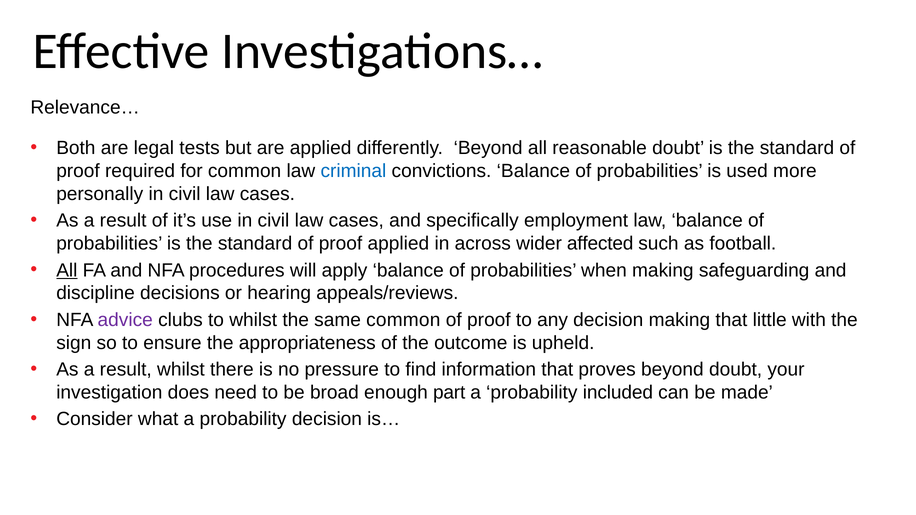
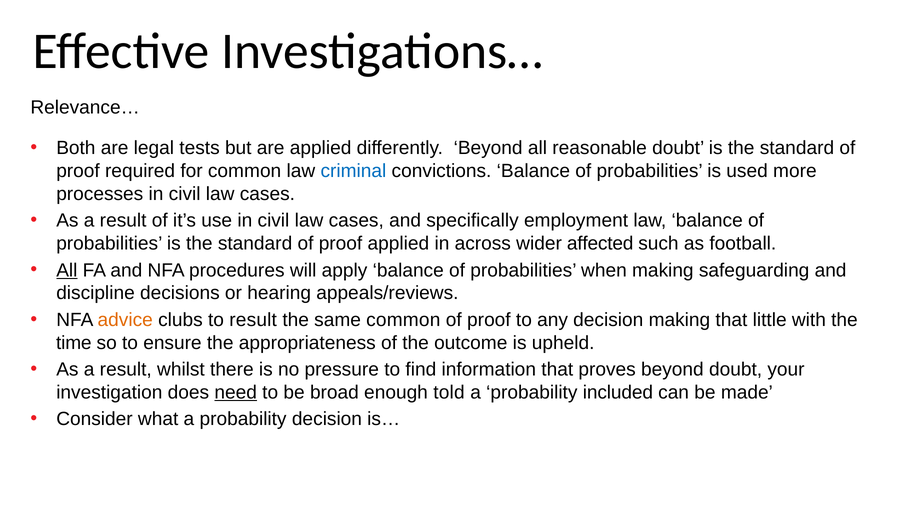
personally: personally -> processes
advice colour: purple -> orange
to whilst: whilst -> result
sign: sign -> time
need underline: none -> present
part: part -> told
